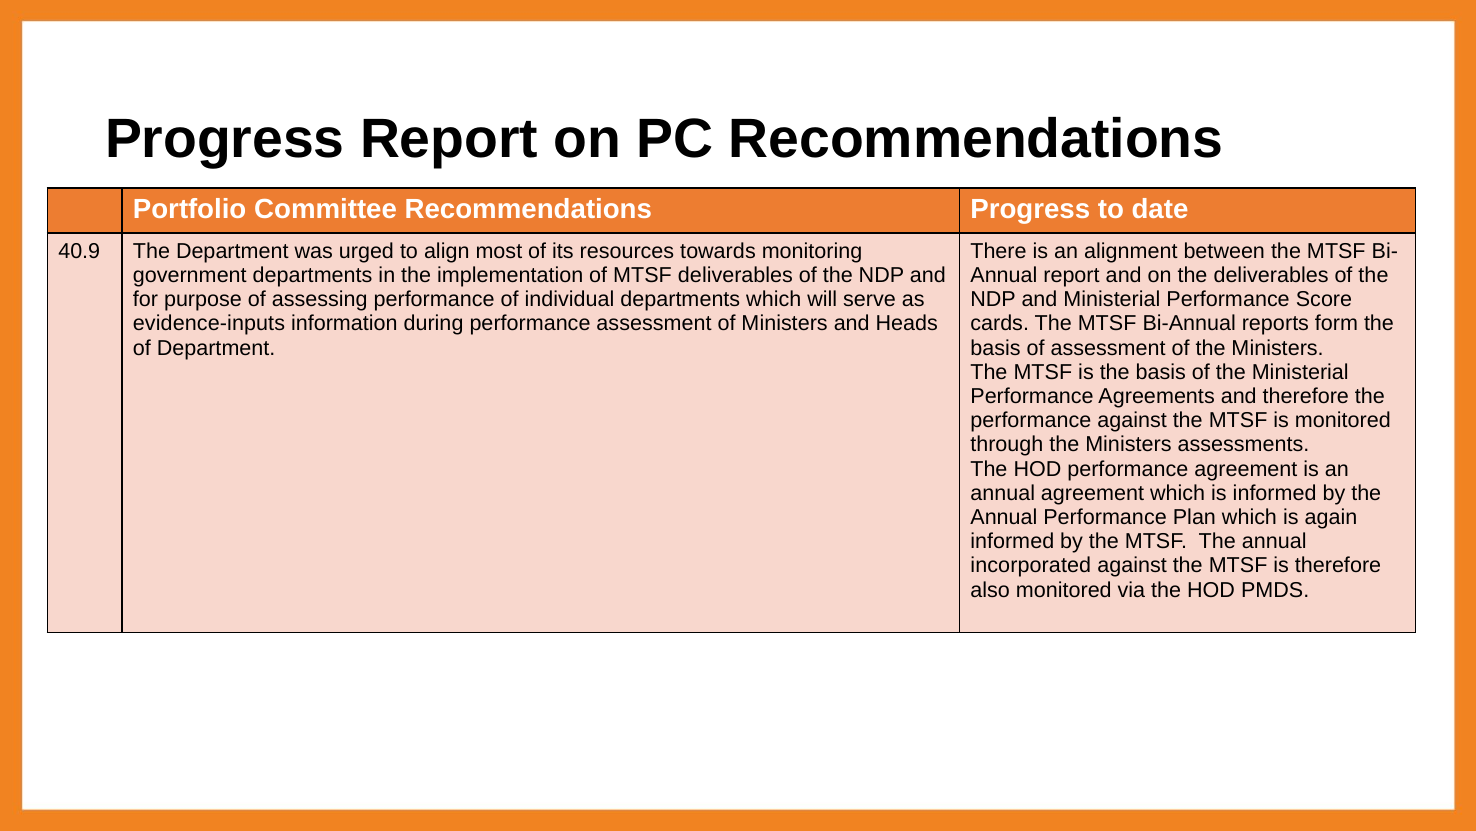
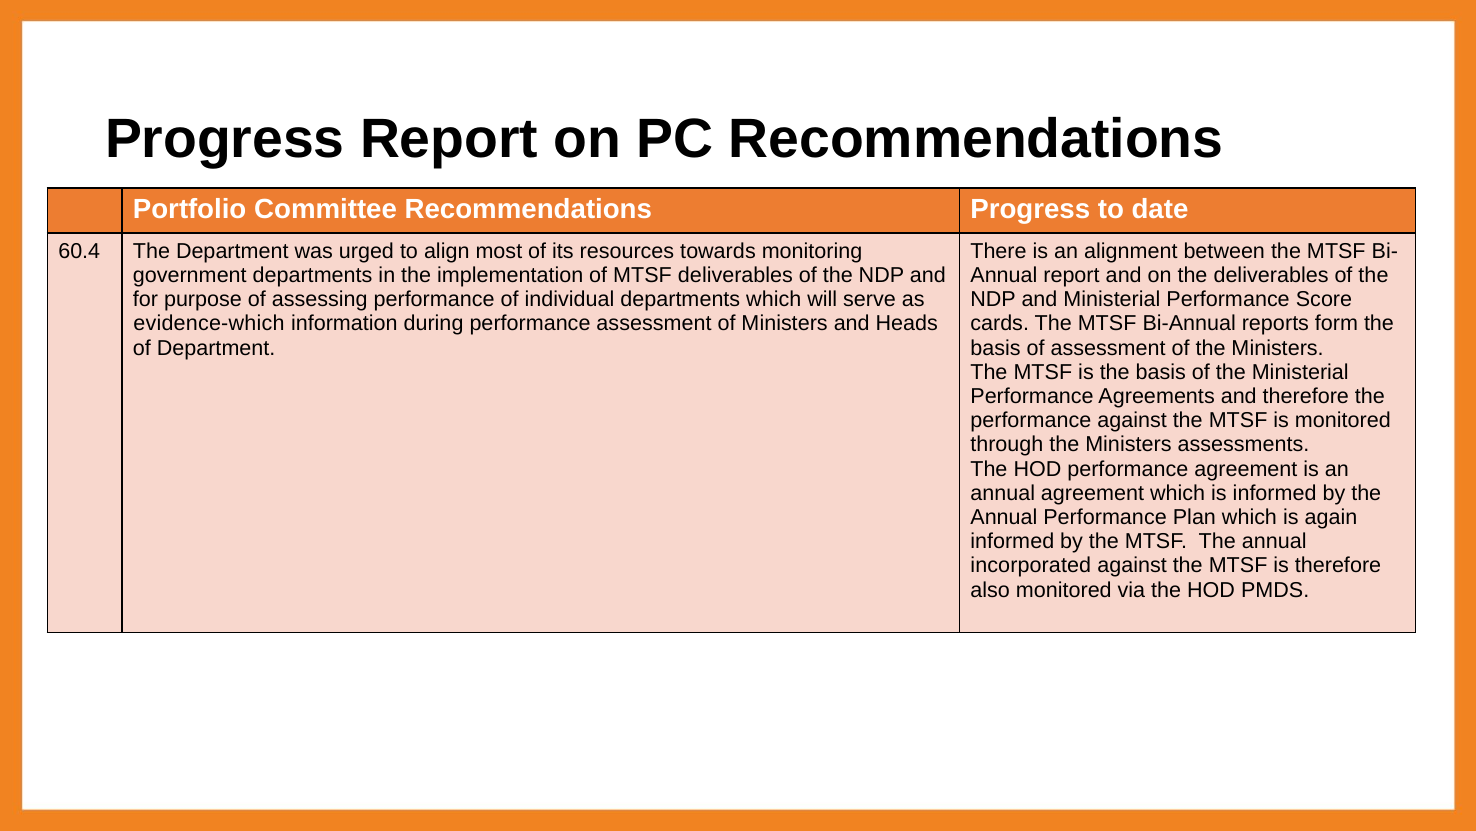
40.9: 40.9 -> 60.4
evidence-inputs: evidence-inputs -> evidence-which
